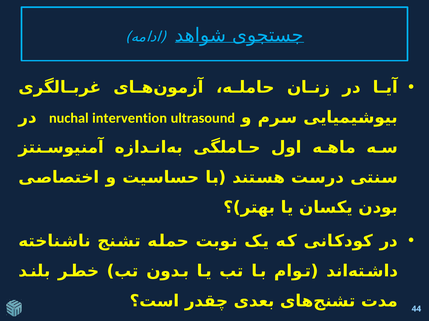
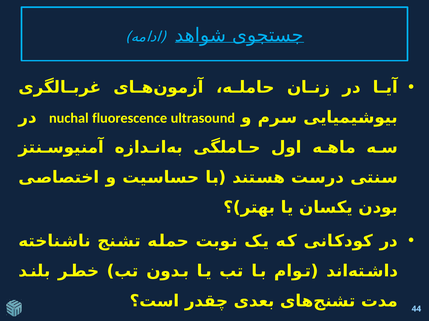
intervention: intervention -> fluorescence
